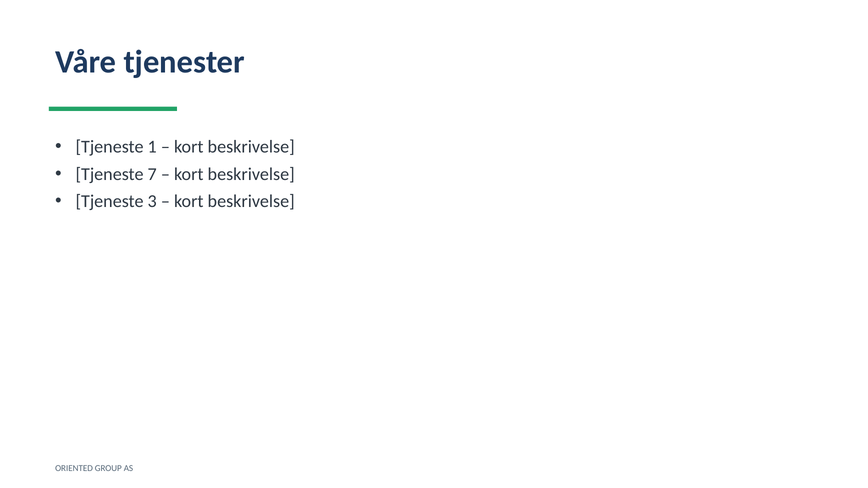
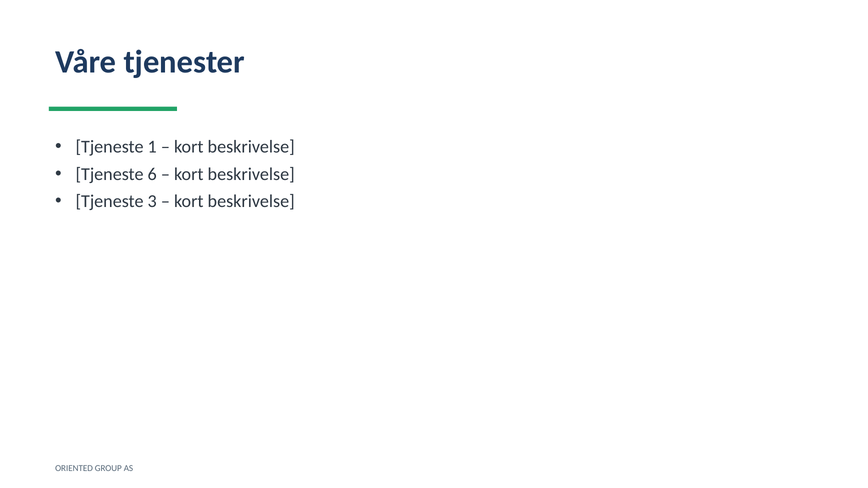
7: 7 -> 6
